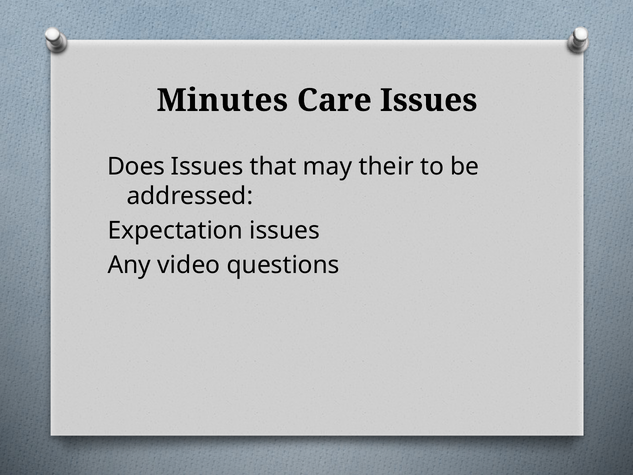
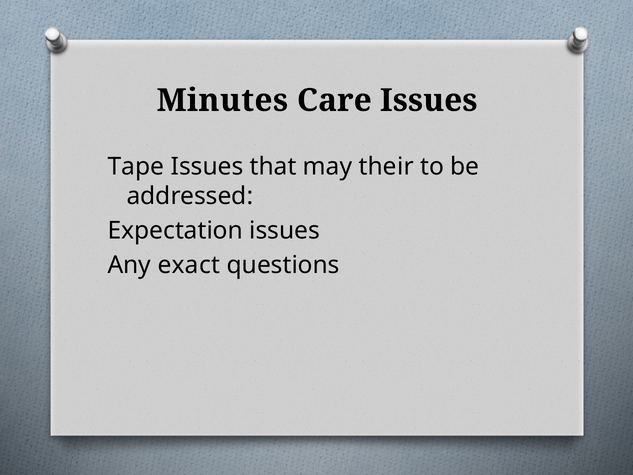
Does: Does -> Tape
video: video -> exact
